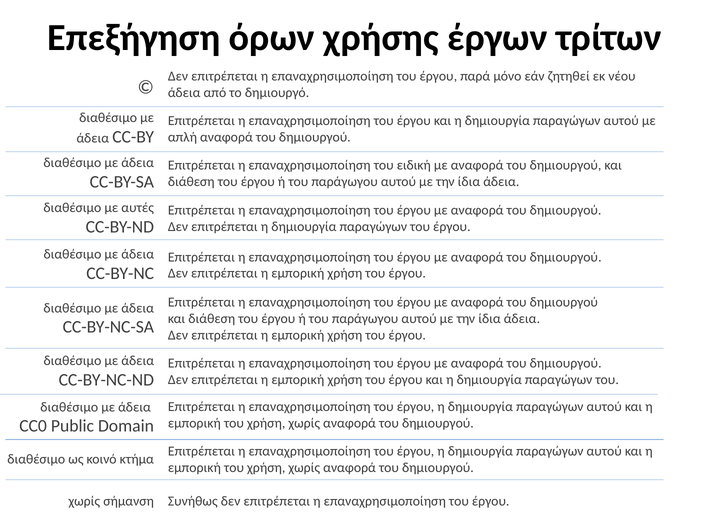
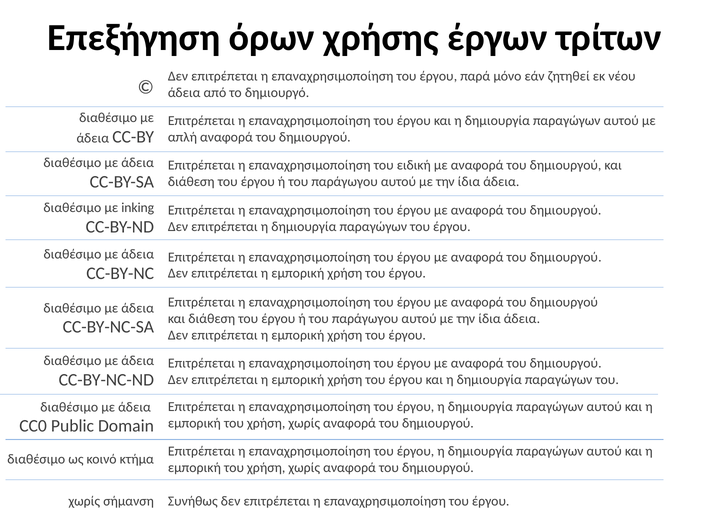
αυτές: αυτές -> inking
